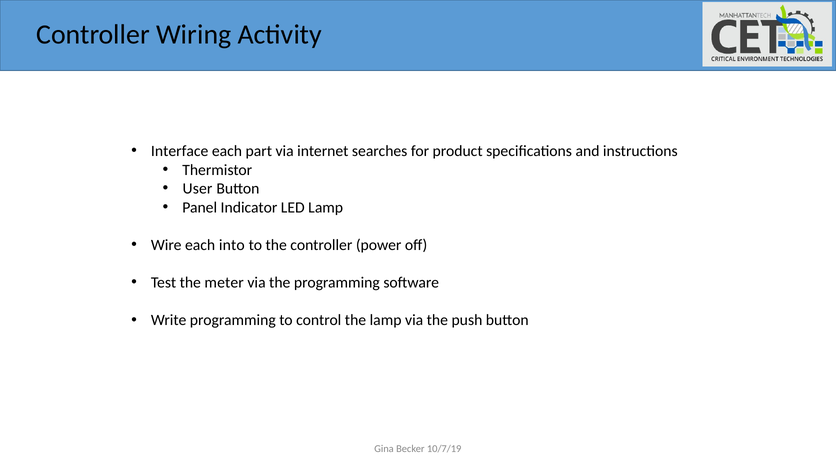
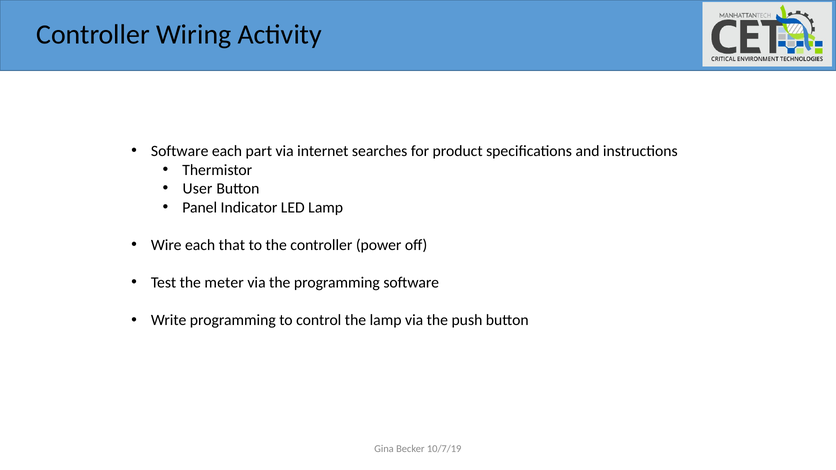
Interface at (180, 151): Interface -> Software
into: into -> that
